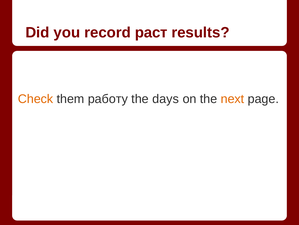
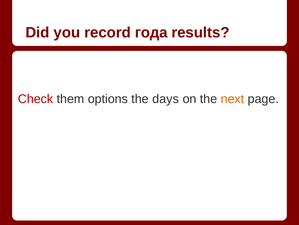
раст: раст -> года
Check colour: orange -> red
работу: работу -> options
